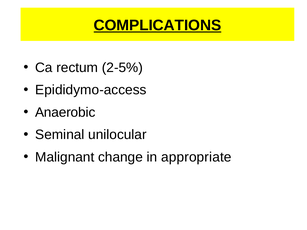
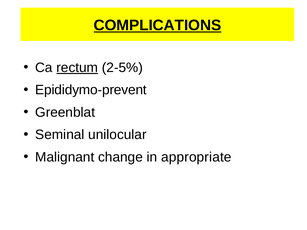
rectum underline: none -> present
Epididymo-access: Epididymo-access -> Epididymo-prevent
Anaerobic: Anaerobic -> Greenblat
